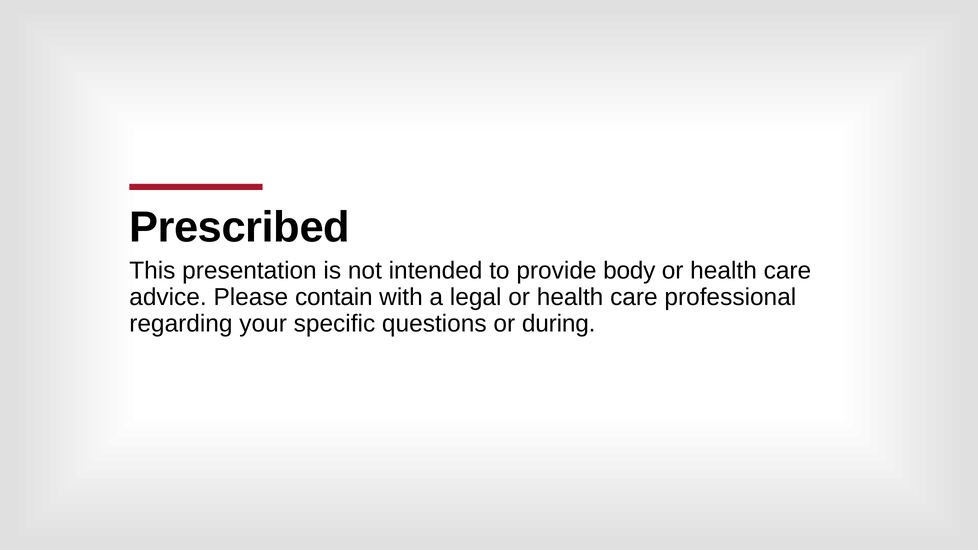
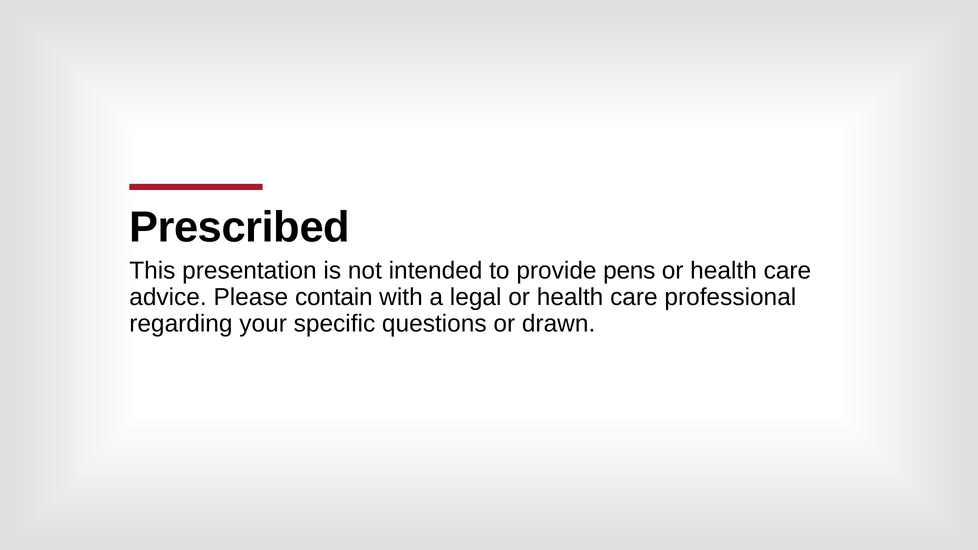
body: body -> pens
during: during -> drawn
